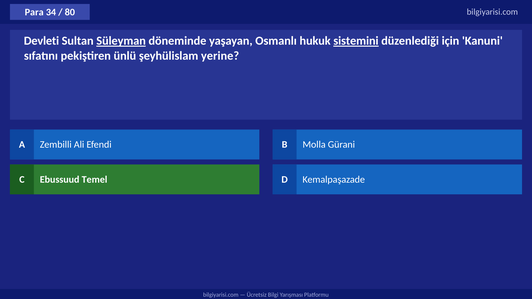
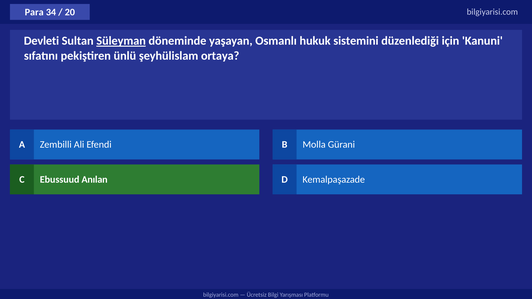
80: 80 -> 20
sistemini underline: present -> none
yerine: yerine -> ortaya
Temel: Temel -> Anılan
